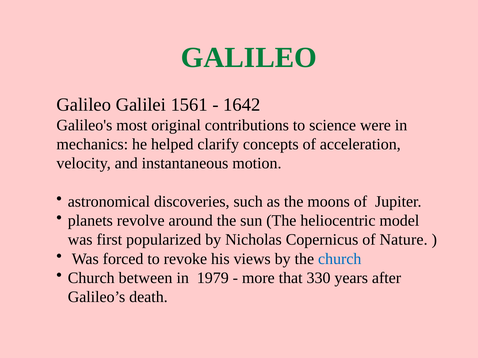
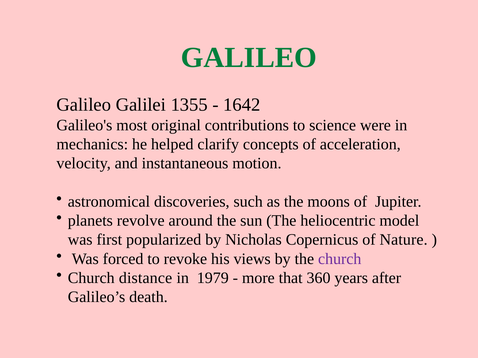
1561: 1561 -> 1355
church at (340, 259) colour: blue -> purple
between: between -> distance
330: 330 -> 360
